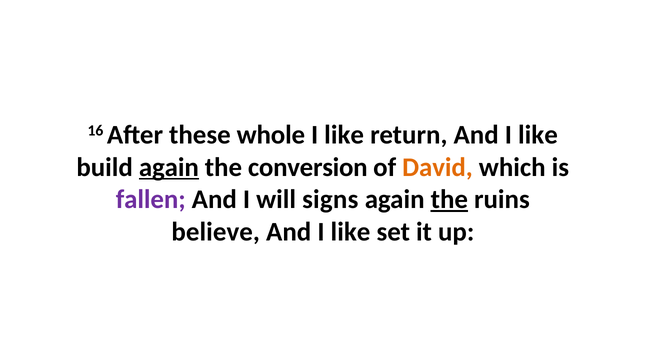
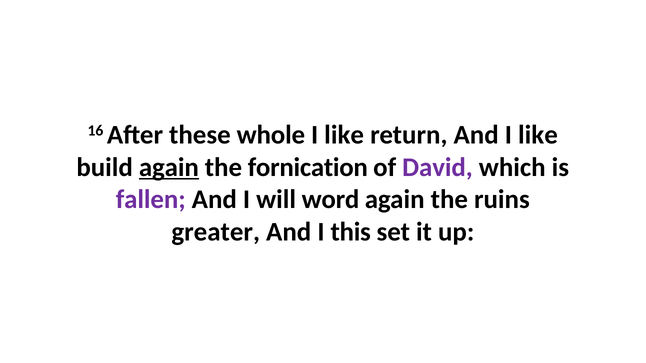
conversion: conversion -> fornication
David colour: orange -> purple
signs: signs -> word
the at (449, 200) underline: present -> none
believe: believe -> greater
like at (351, 232): like -> this
